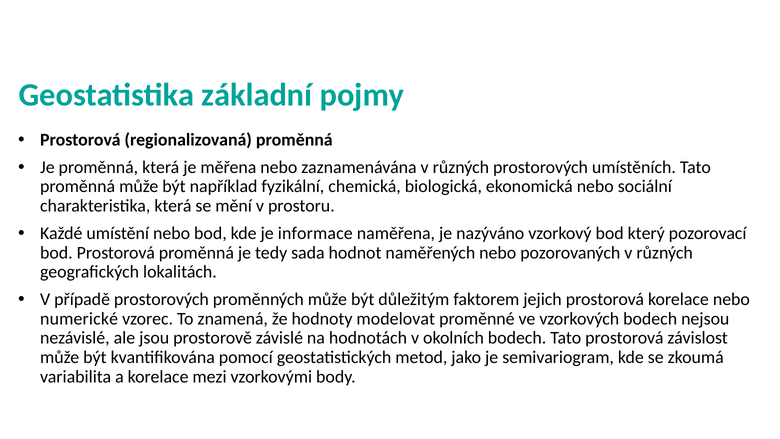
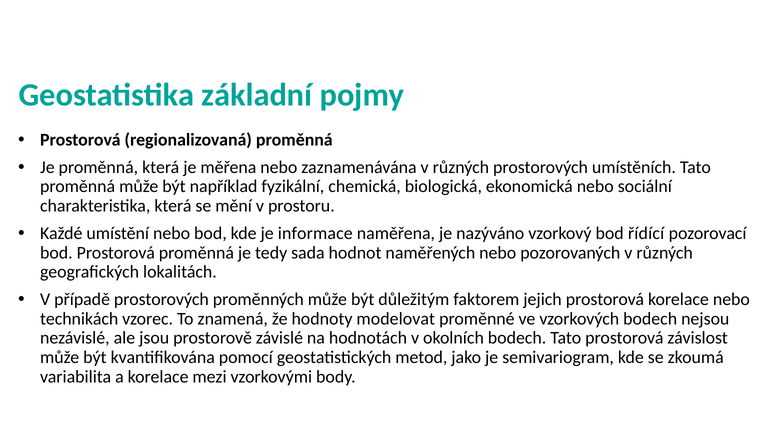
který: který -> řídící
numerické: numerické -> technikách
